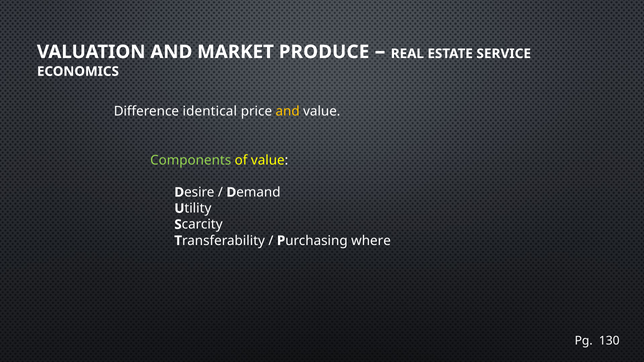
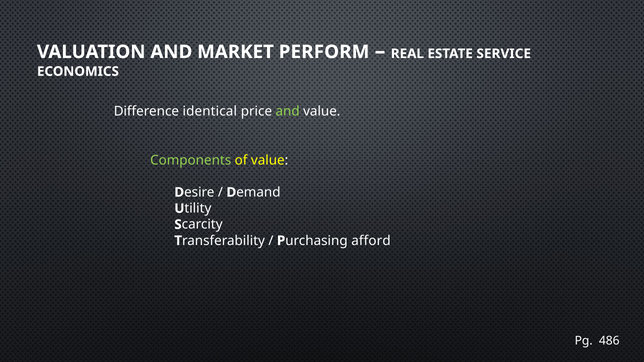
PRODUCE: PRODUCE -> PERFORM
and at (288, 111) colour: yellow -> light green
where: where -> afford
130: 130 -> 486
